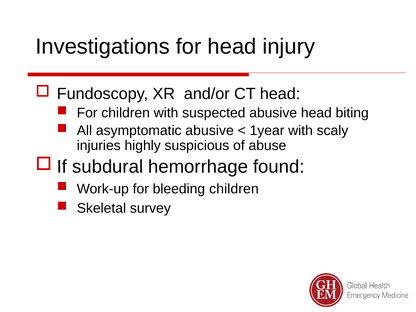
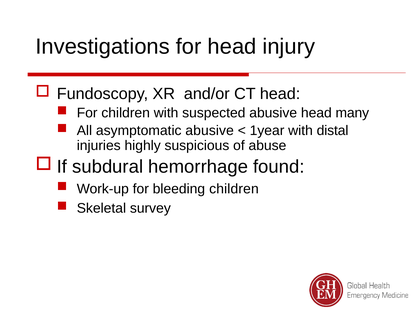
biting: biting -> many
scaly: scaly -> distal
